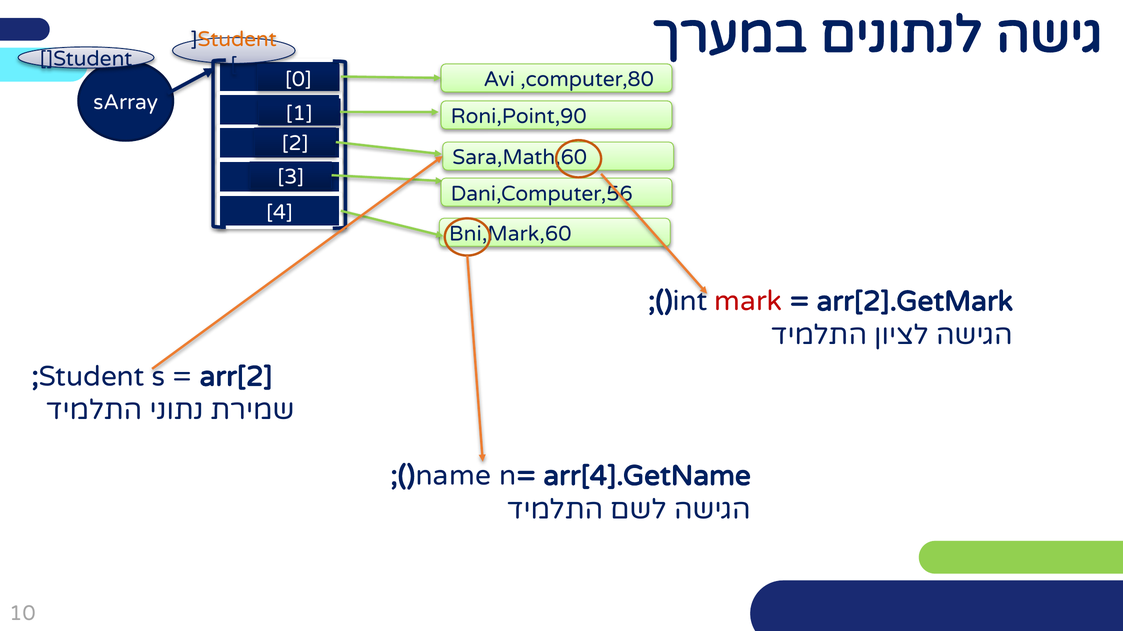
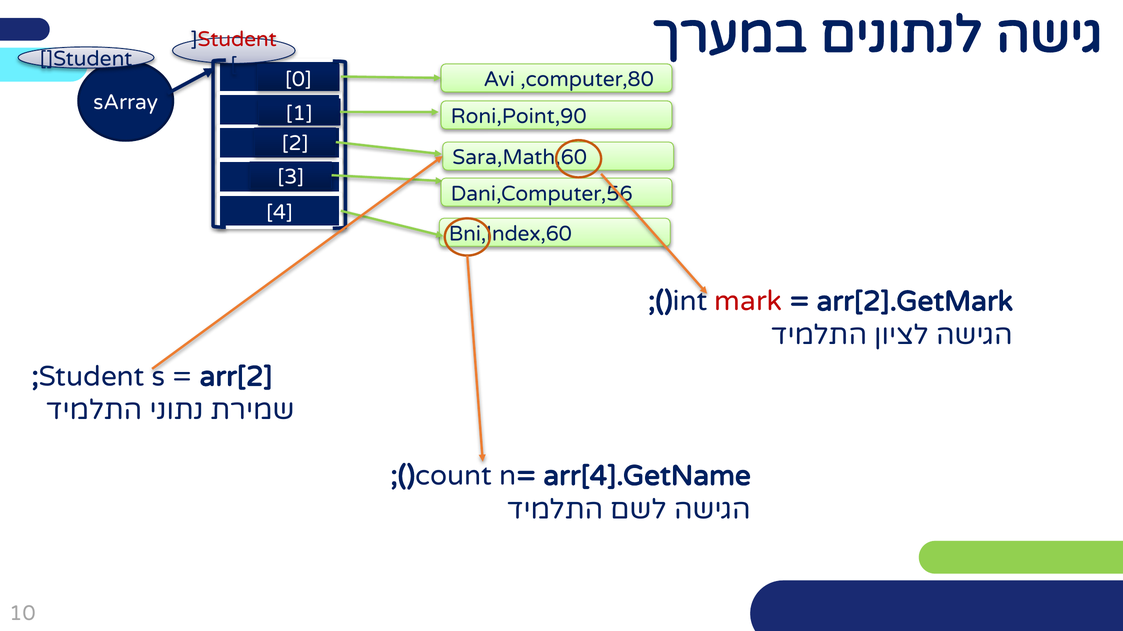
Student at (237, 39) colour: orange -> red
Bni,Mark,60: Bni,Mark,60 -> Bni,Index,60
name: name -> count
